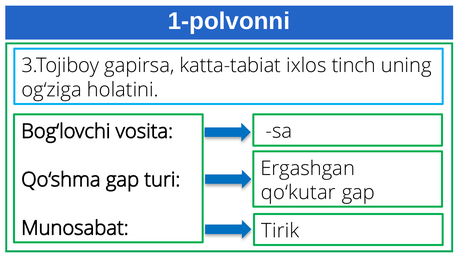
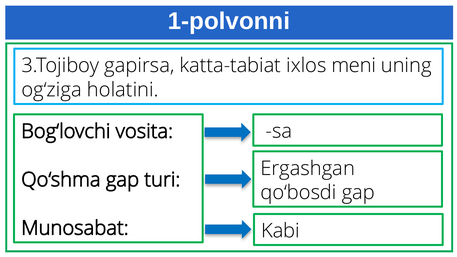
tinch: tinch -> meni
qo‘kutar: qo‘kutar -> qo‘bosdi
Tirik: Tirik -> Kabi
